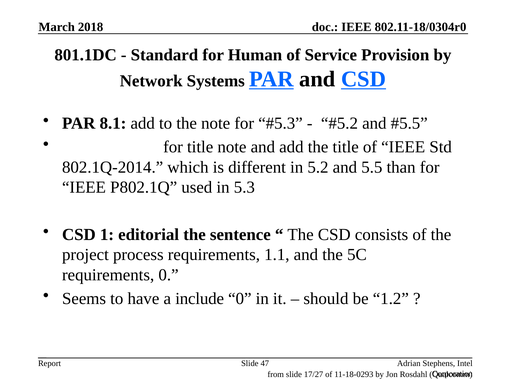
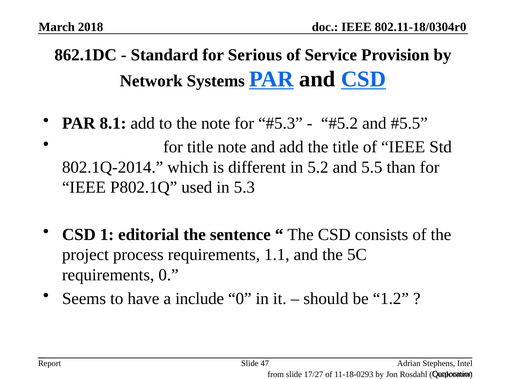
801.1DC: 801.1DC -> 862.1DC
Human: Human -> Serious
